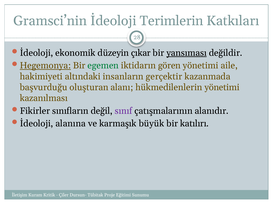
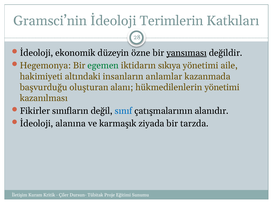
çıkar: çıkar -> özne
Hegemonya underline: present -> none
gören: gören -> sıkıya
gerçektir: gerçektir -> anlamlar
sınıf colour: purple -> blue
büyük: büyük -> ziyada
katılırı: katılırı -> tarzda
